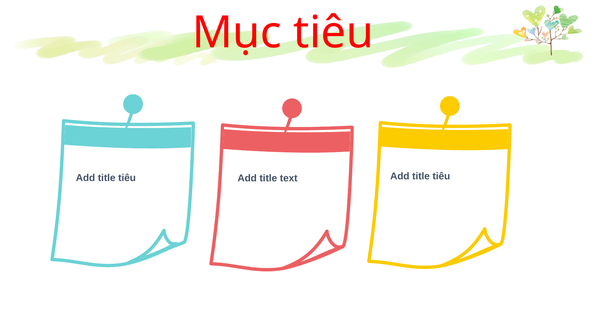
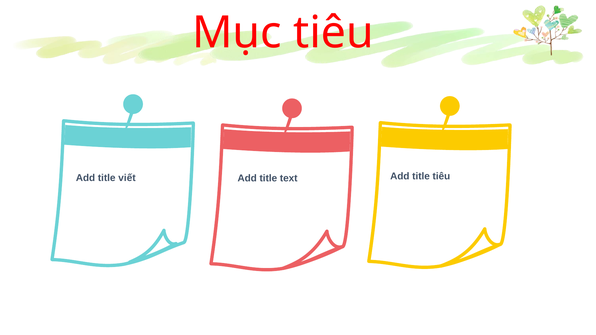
tiêu at (127, 178): tiêu -> viết
